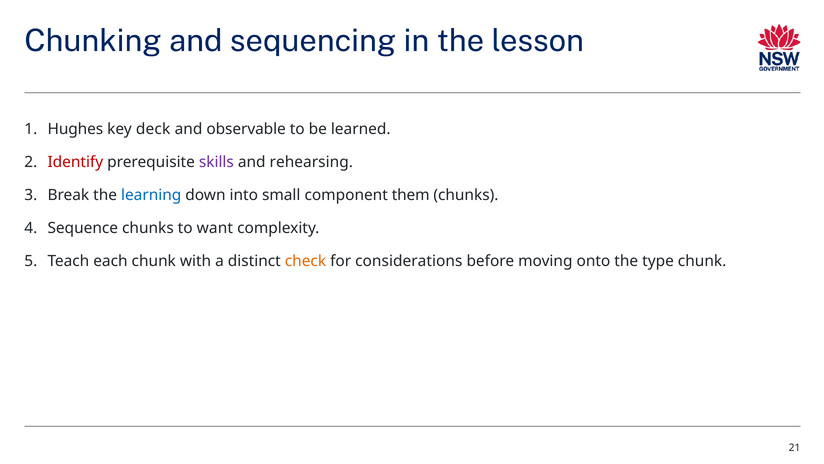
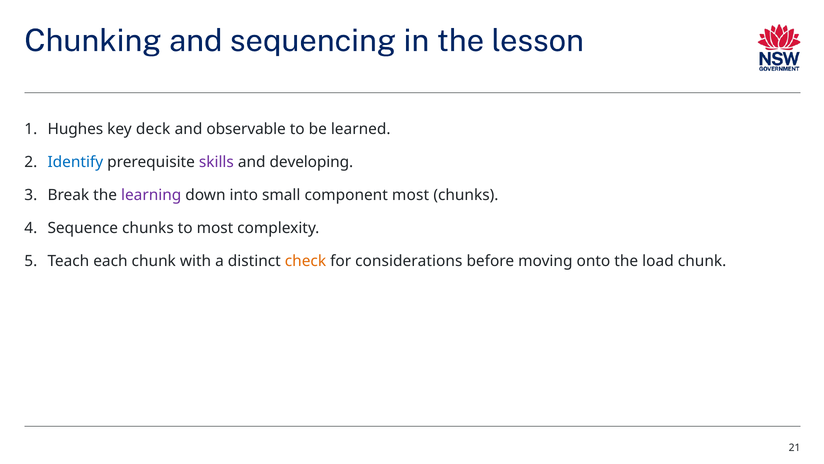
Identify colour: red -> blue
rehearsing: rehearsing -> developing
learning colour: blue -> purple
component them: them -> most
to want: want -> most
type: type -> load
